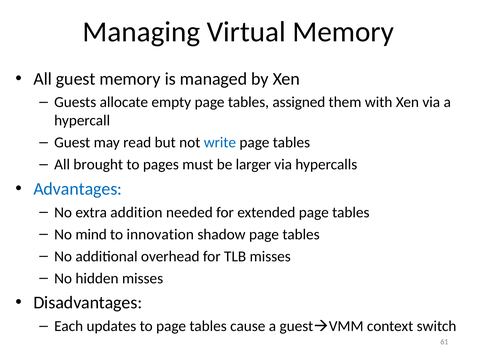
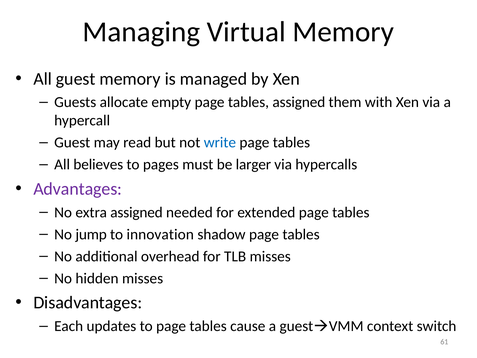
brought: brought -> believes
Advantages colour: blue -> purple
extra addition: addition -> assigned
mind: mind -> jump
